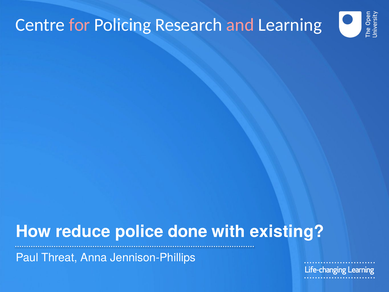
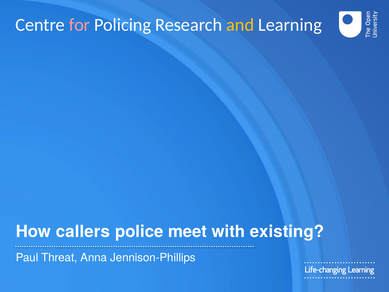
and colour: pink -> yellow
reduce: reduce -> callers
done: done -> meet
